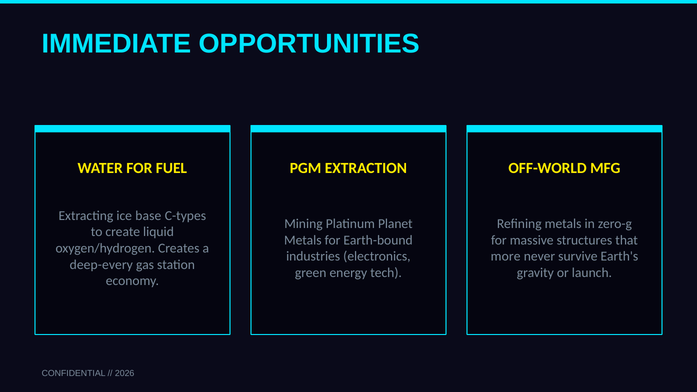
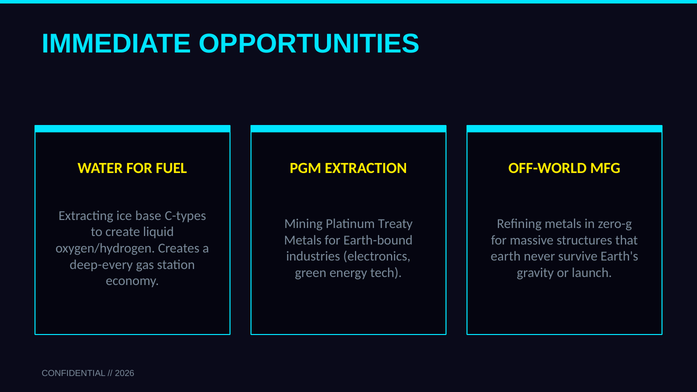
Planet: Planet -> Treaty
more: more -> earth
